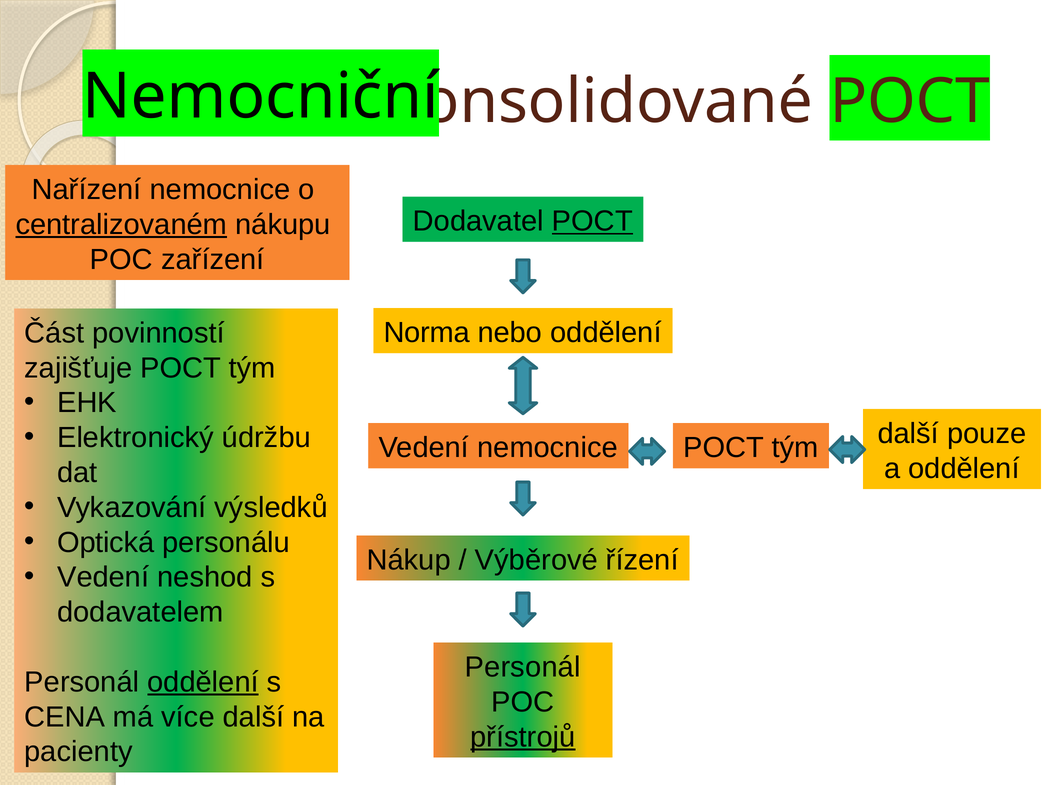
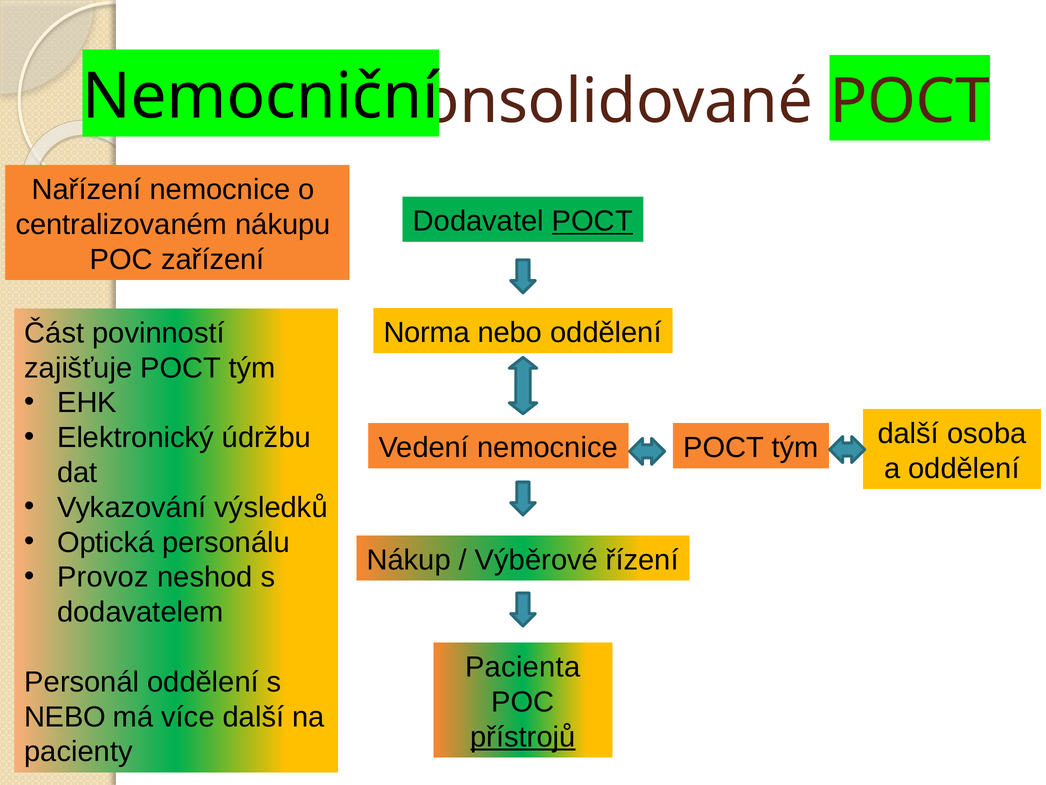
centralizovaném underline: present -> none
pouze: pouze -> osoba
Vedení at (103, 577): Vedení -> Provoz
Personál at (523, 667): Personál -> Pacienta
oddělení at (203, 682) underline: present -> none
CENA at (65, 716): CENA -> NEBO
